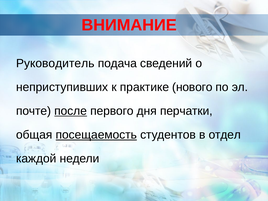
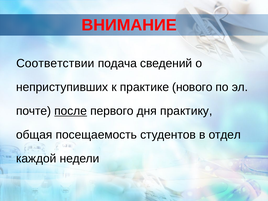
Руководитель: Руководитель -> Соответствии
перчатки: перчатки -> практику
посещаемость underline: present -> none
